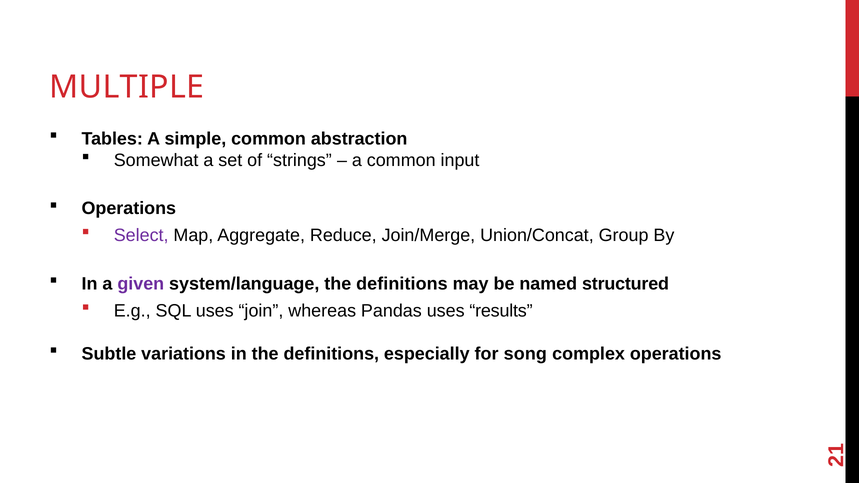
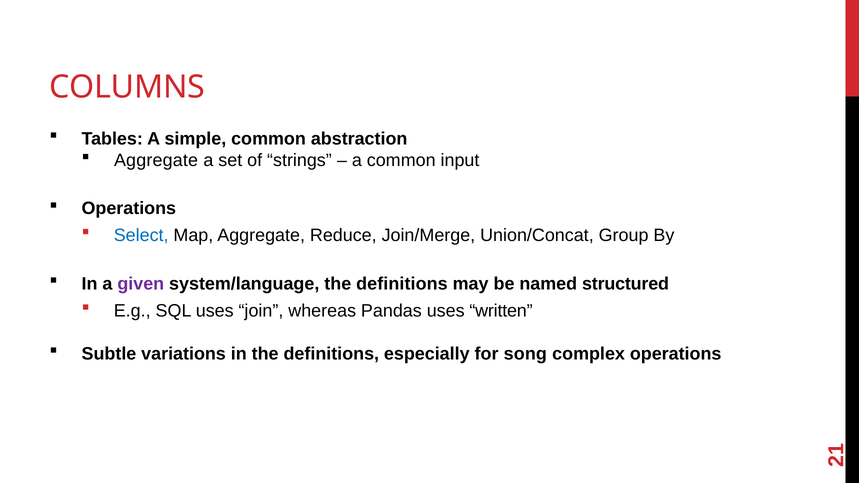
MULTIPLE: MULTIPLE -> COLUMNS
Somewhat at (156, 160): Somewhat -> Aggregate
Select colour: purple -> blue
results: results -> written
